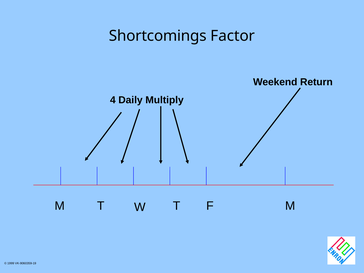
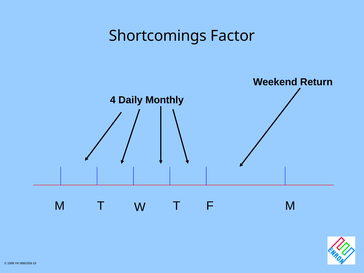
Multiply: Multiply -> Monthly
